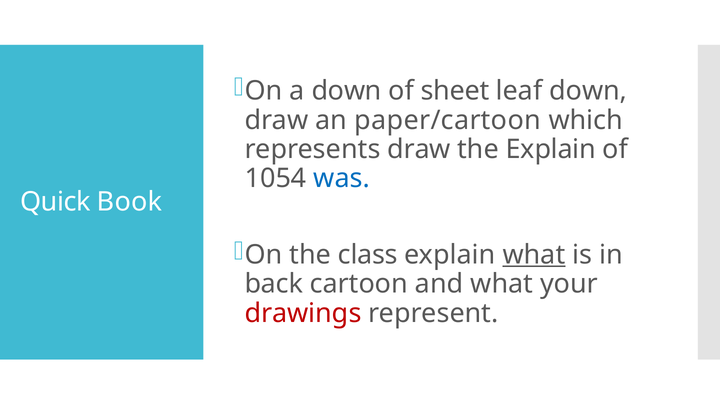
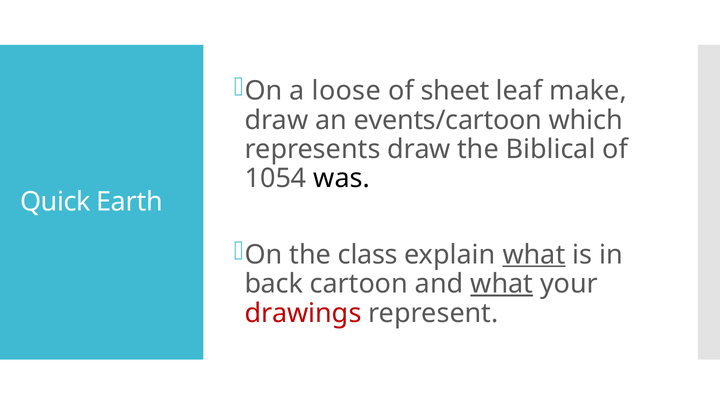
a down: down -> loose
leaf down: down -> make
paper/cartoon: paper/cartoon -> events/cartoon
the Explain: Explain -> Biblical
was colour: blue -> black
Book: Book -> Earth
what at (502, 284) underline: none -> present
